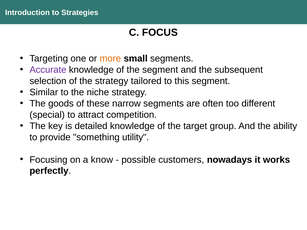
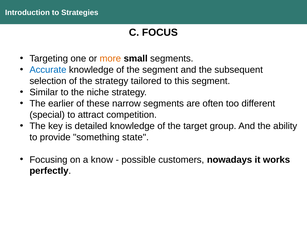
Accurate colour: purple -> blue
goods: goods -> earlier
utility: utility -> state
